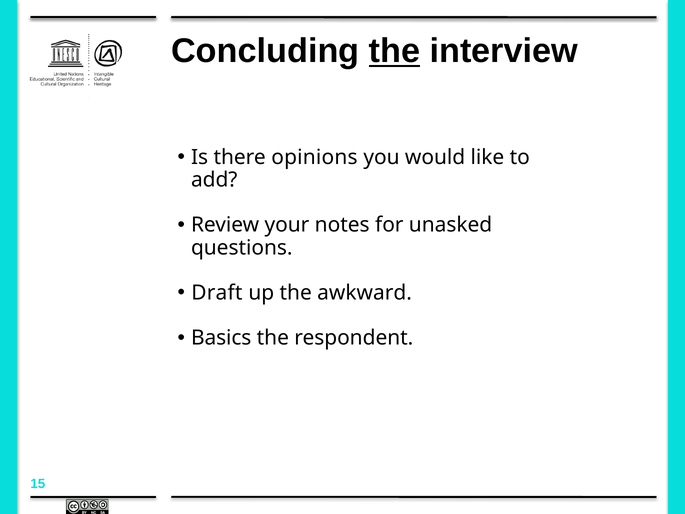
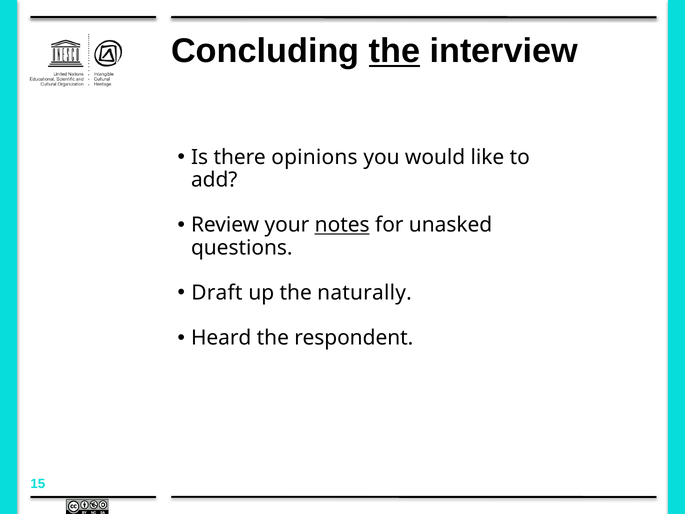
notes underline: none -> present
awkward: awkward -> naturally
Basics: Basics -> Heard
